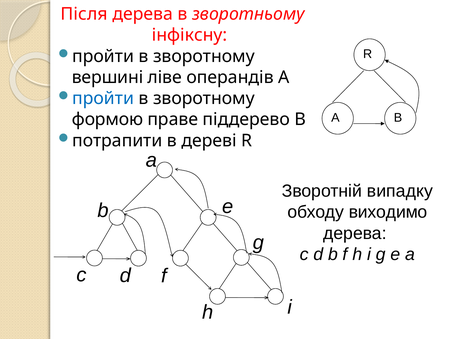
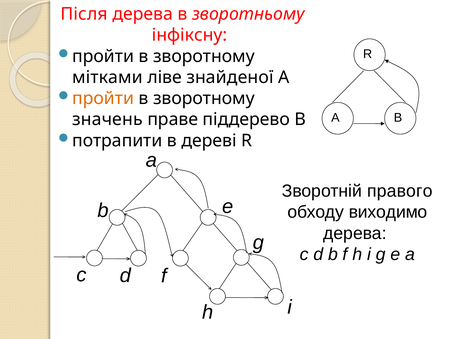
вершині: вершині -> мітками
операндів: операндів -> знайденої
пройти at (103, 99) colour: blue -> orange
формою: формою -> значень
випадку: випадку -> правого
